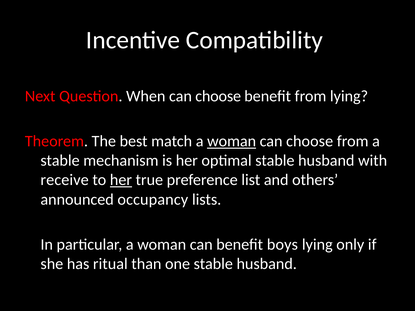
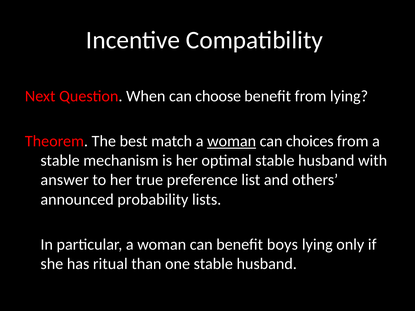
choose at (310, 141): choose -> choices
receive: receive -> answer
her at (121, 180) underline: present -> none
occupancy: occupancy -> probability
